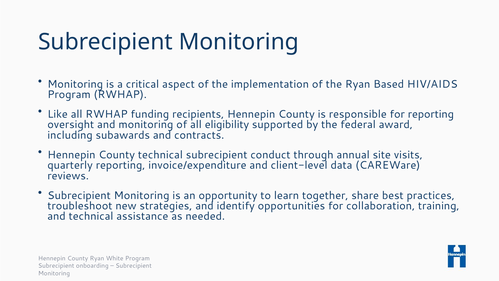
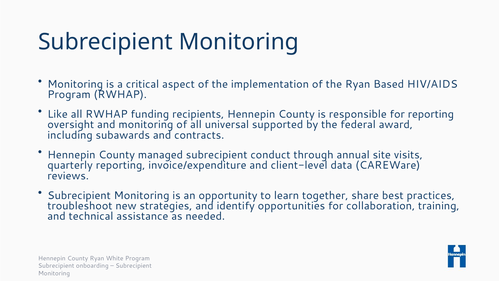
eligibility: eligibility -> universal
County technical: technical -> managed
